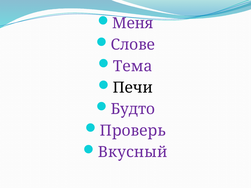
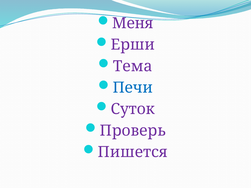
Слове: Слове -> Ерши
Печи colour: black -> blue
Будто: Будто -> Суток
Вкусный: Вкусный -> Пишется
